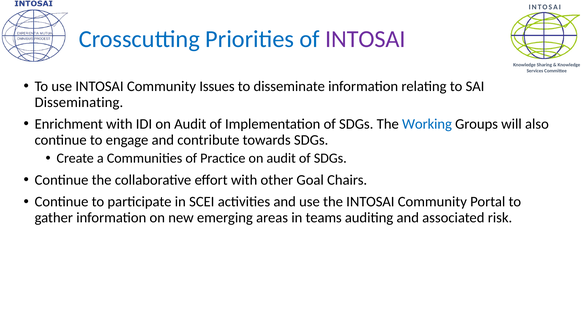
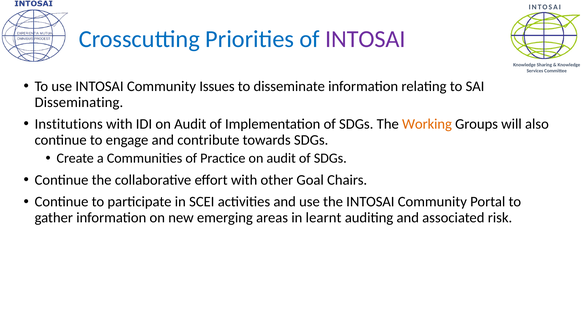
Enrichment: Enrichment -> Institutions
Working colour: blue -> orange
teams: teams -> learnt
